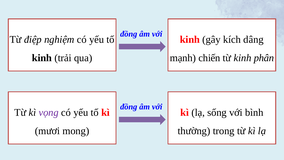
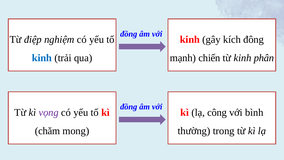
dâng: dâng -> đông
kinh at (42, 58) colour: black -> blue
sống: sống -> công
mươi: mươi -> chăm
